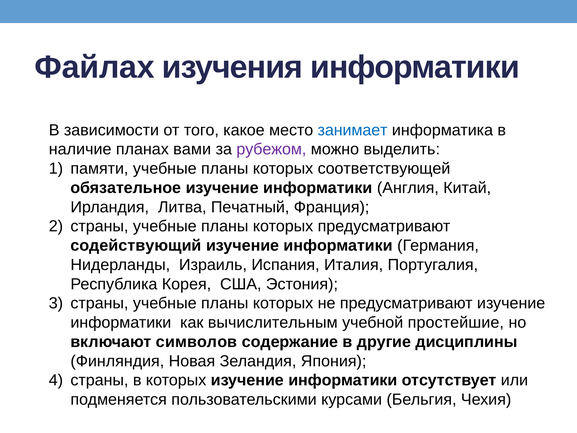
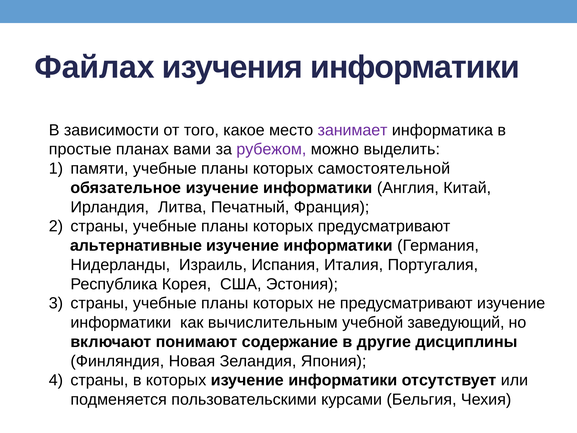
занимает colour: blue -> purple
наличие: наличие -> простые
соответствующей: соответствующей -> самостоятельной
содействующий: содействующий -> альтернативные
простейшие: простейшие -> заведующий
символов: символов -> понимают
